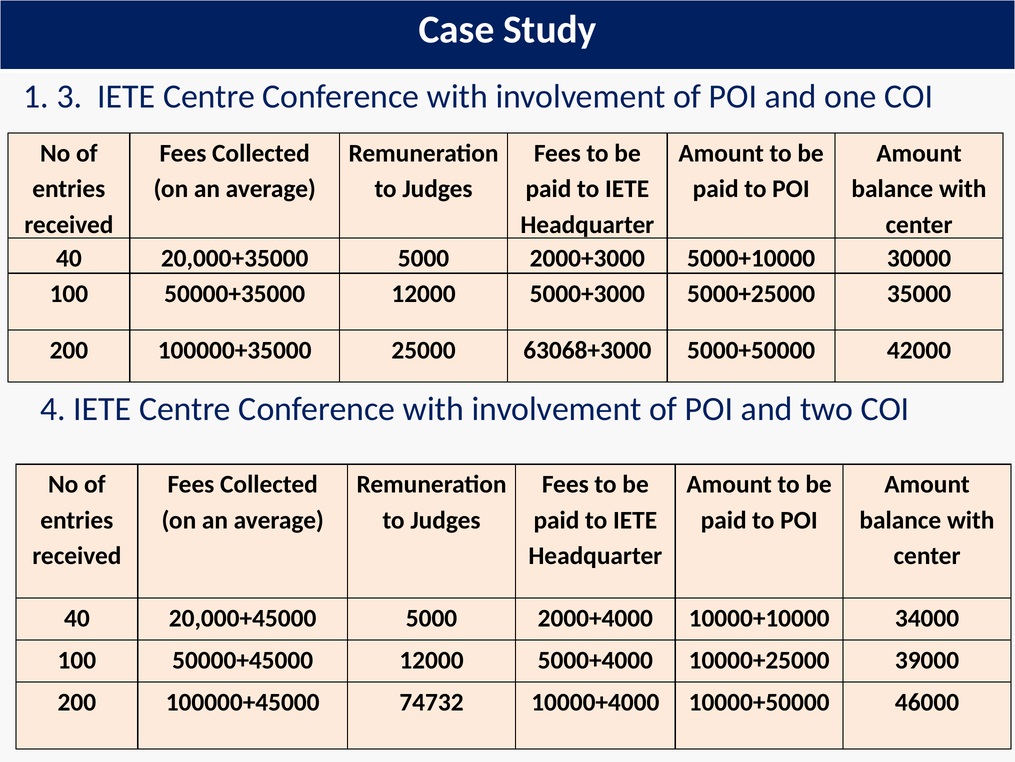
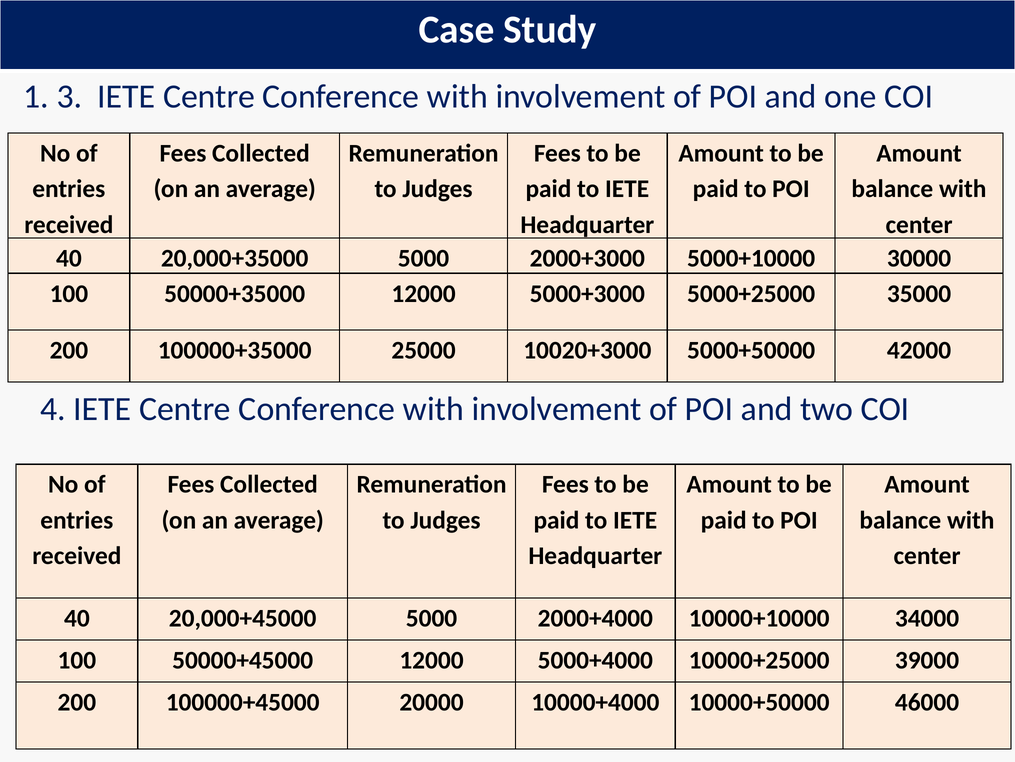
63068+3000: 63068+3000 -> 10020+3000
74732: 74732 -> 20000
